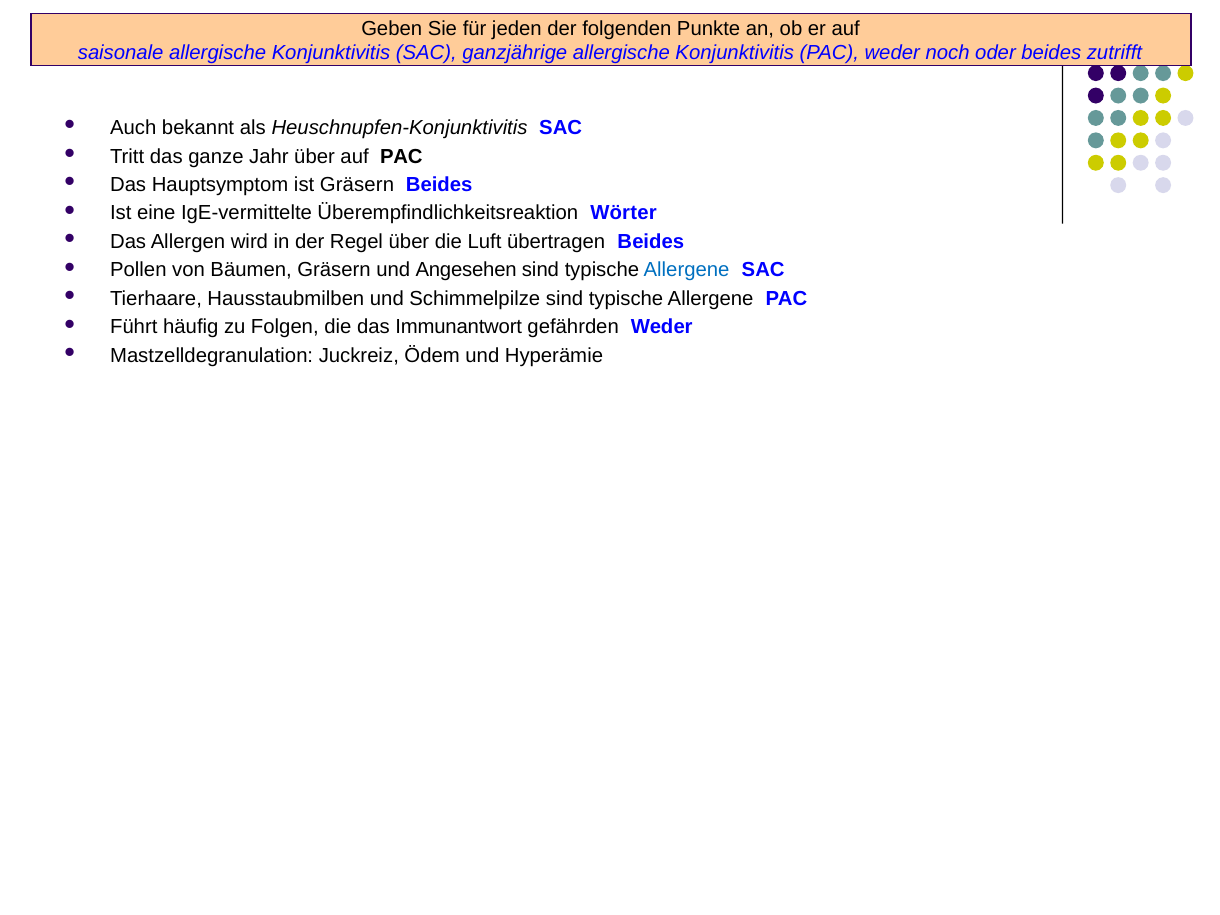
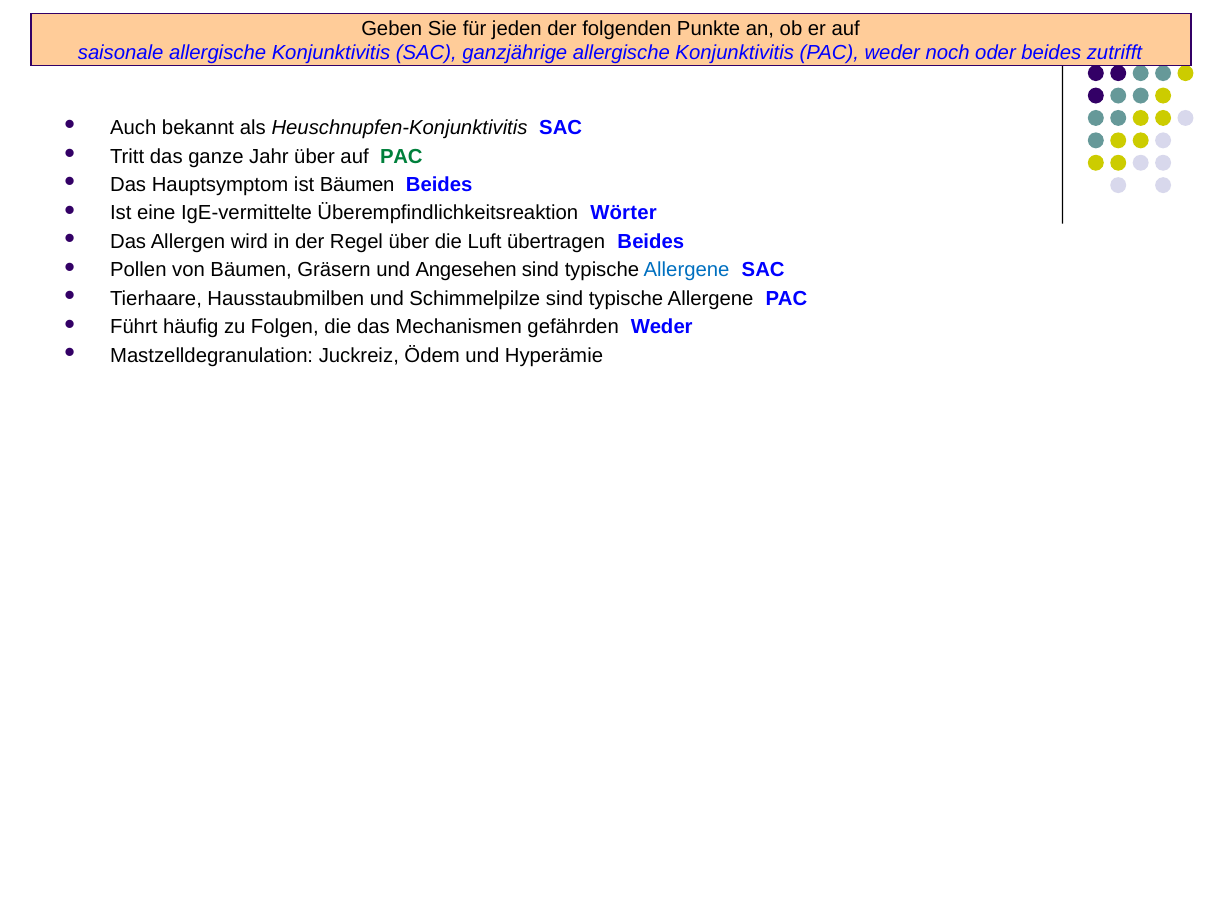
PAC at (401, 156) colour: black -> green
ist Gräsern: Gräsern -> Bäumen
Immunantwort: Immunantwort -> Mechanismen
